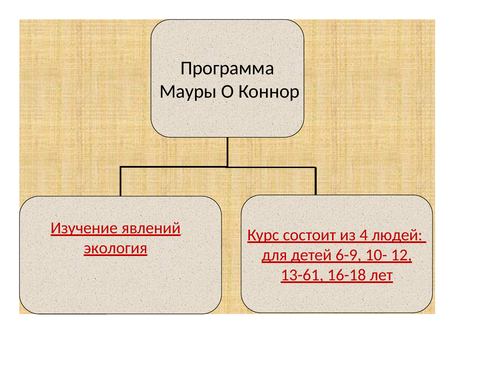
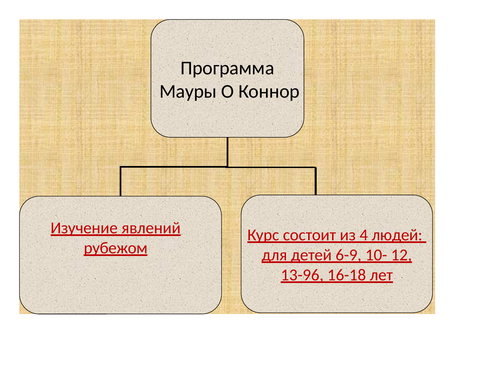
экология: экология -> рубежом
13-61: 13-61 -> 13-96
